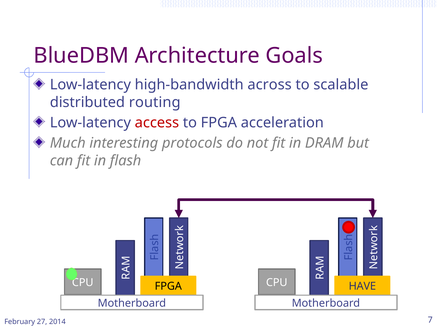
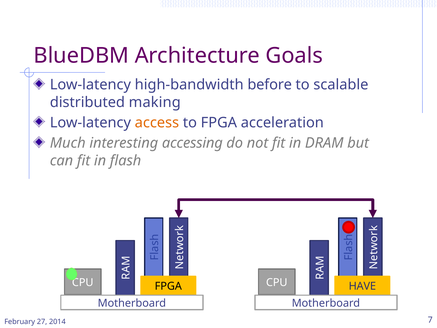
across: across -> before
routing: routing -> making
access colour: red -> orange
protocols: protocols -> accessing
